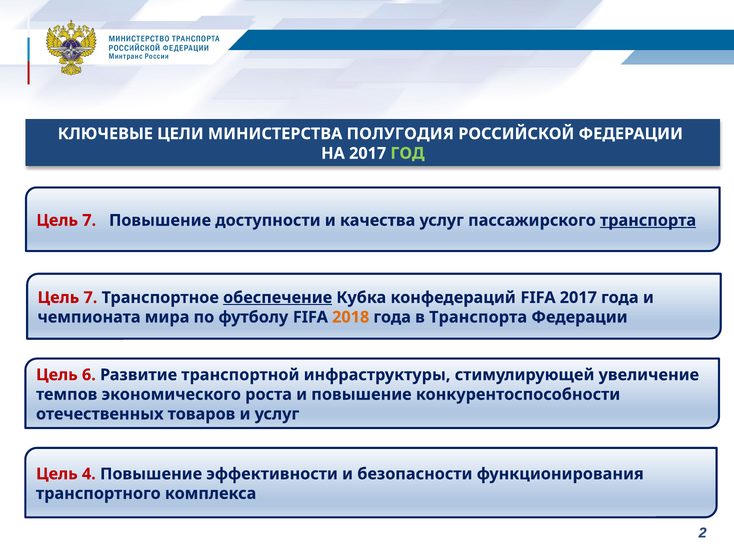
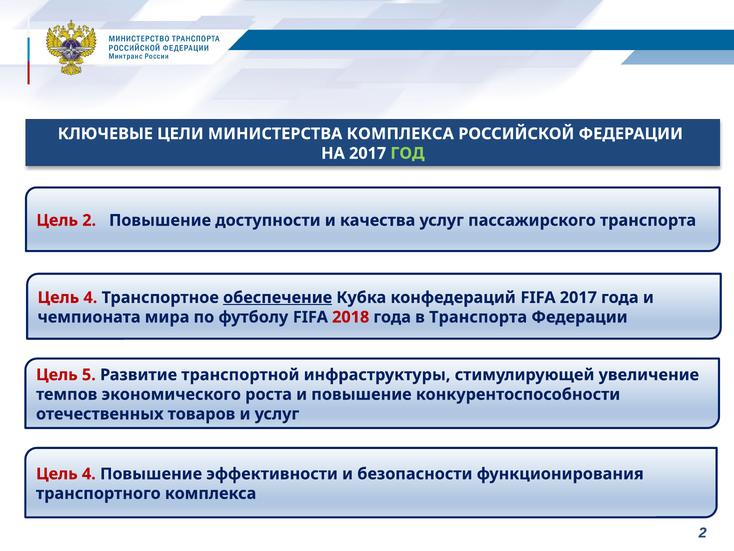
МИНИСТЕРСТВА ПОЛУГОДИЯ: ПОЛУГОДИЯ -> КОМПЛЕКСА
7 at (89, 220): 7 -> 2
транспорта at (648, 220) underline: present -> none
7 at (90, 297): 7 -> 4
2018 colour: orange -> red
6: 6 -> 5
